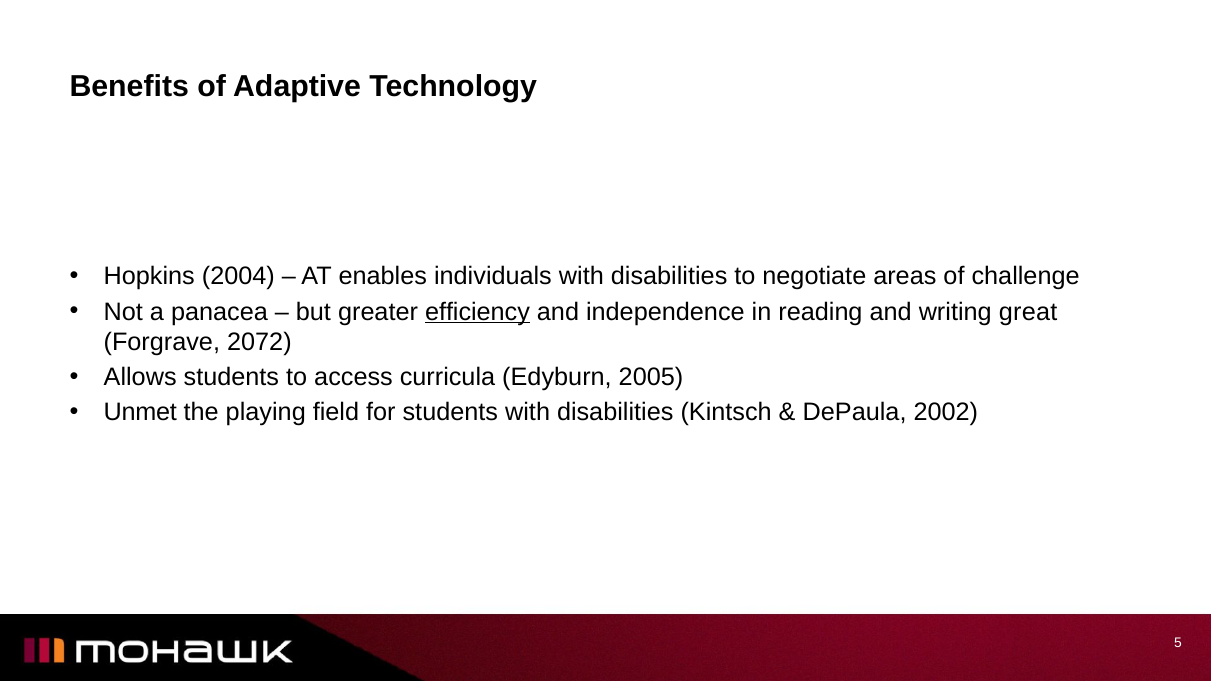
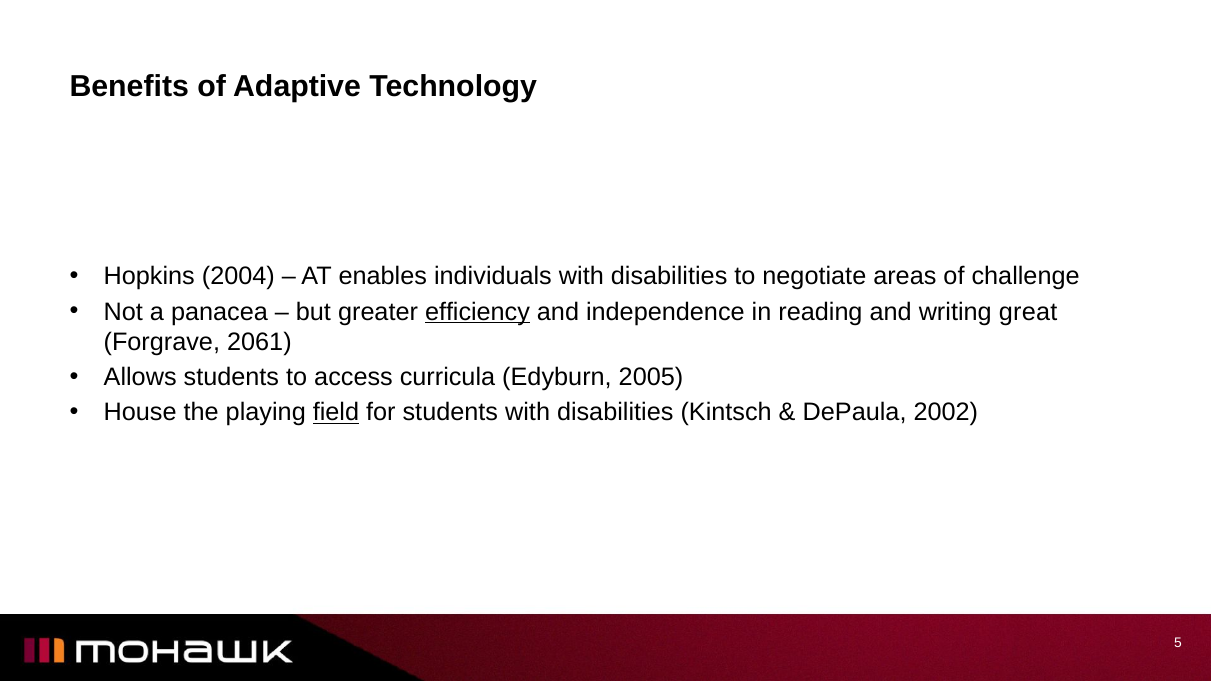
2072: 2072 -> 2061
Unmet: Unmet -> House
field underline: none -> present
